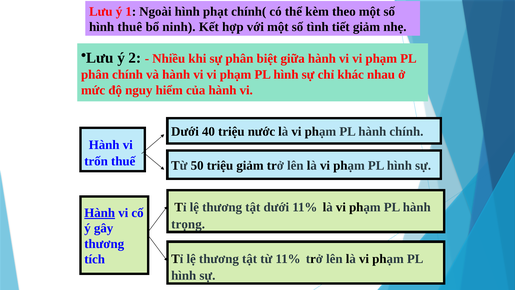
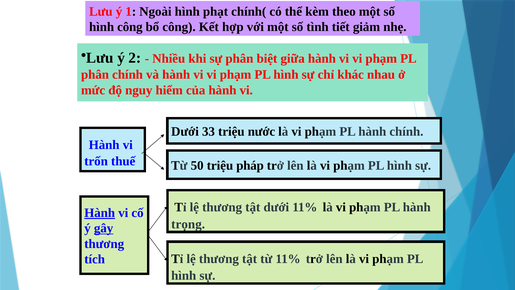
hình thuê: thuê -> công
bổ ninh: ninh -> công
40: 40 -> 33
triệu giảm: giảm -> pháp
gây underline: none -> present
